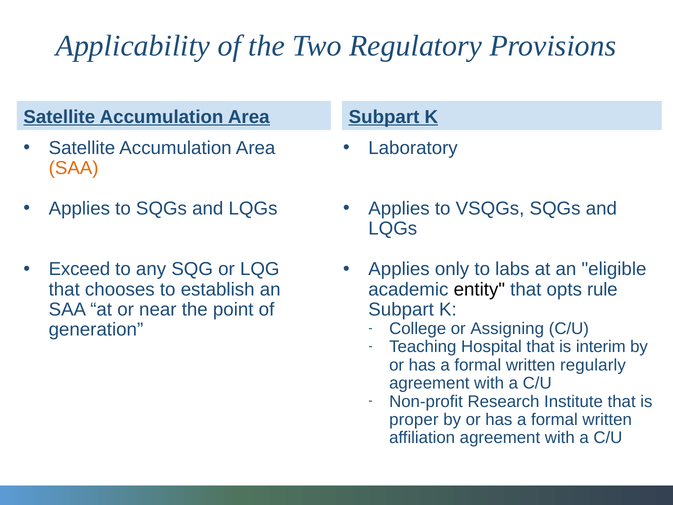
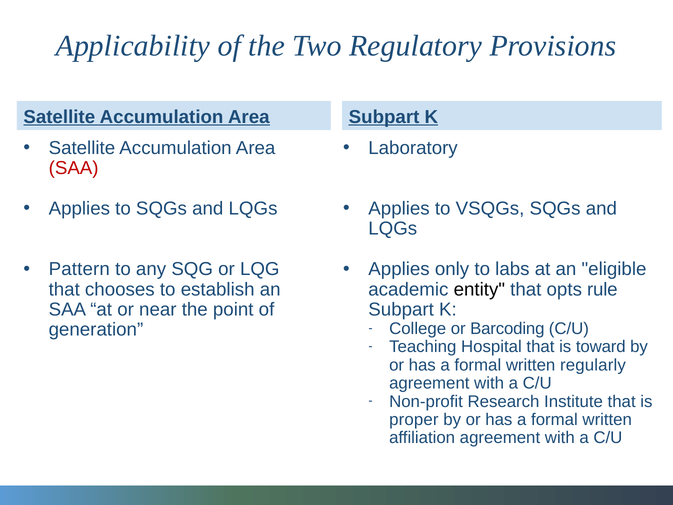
SAA at (74, 168) colour: orange -> red
Exceed: Exceed -> Pattern
Assigning: Assigning -> Barcoding
interim: interim -> toward
